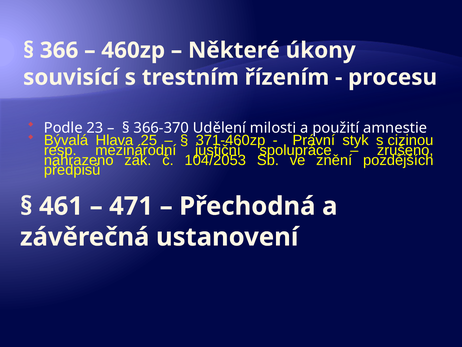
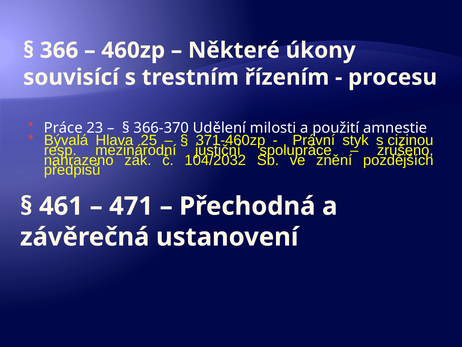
Podle: Podle -> Práce
104/2053: 104/2053 -> 104/2032
